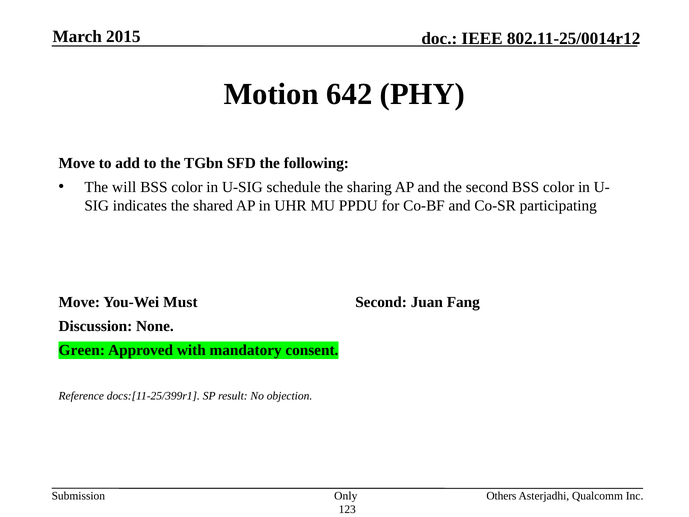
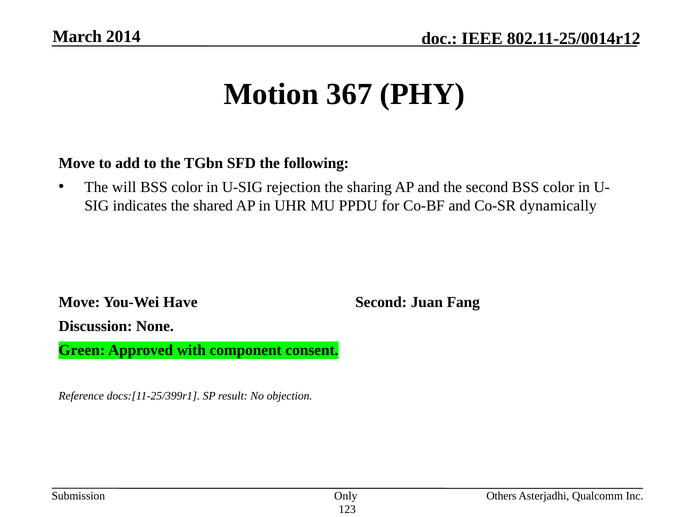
2015: 2015 -> 2014
642: 642 -> 367
schedule: schedule -> rejection
participating: participating -> dynamically
Must: Must -> Have
mandatory: mandatory -> component
